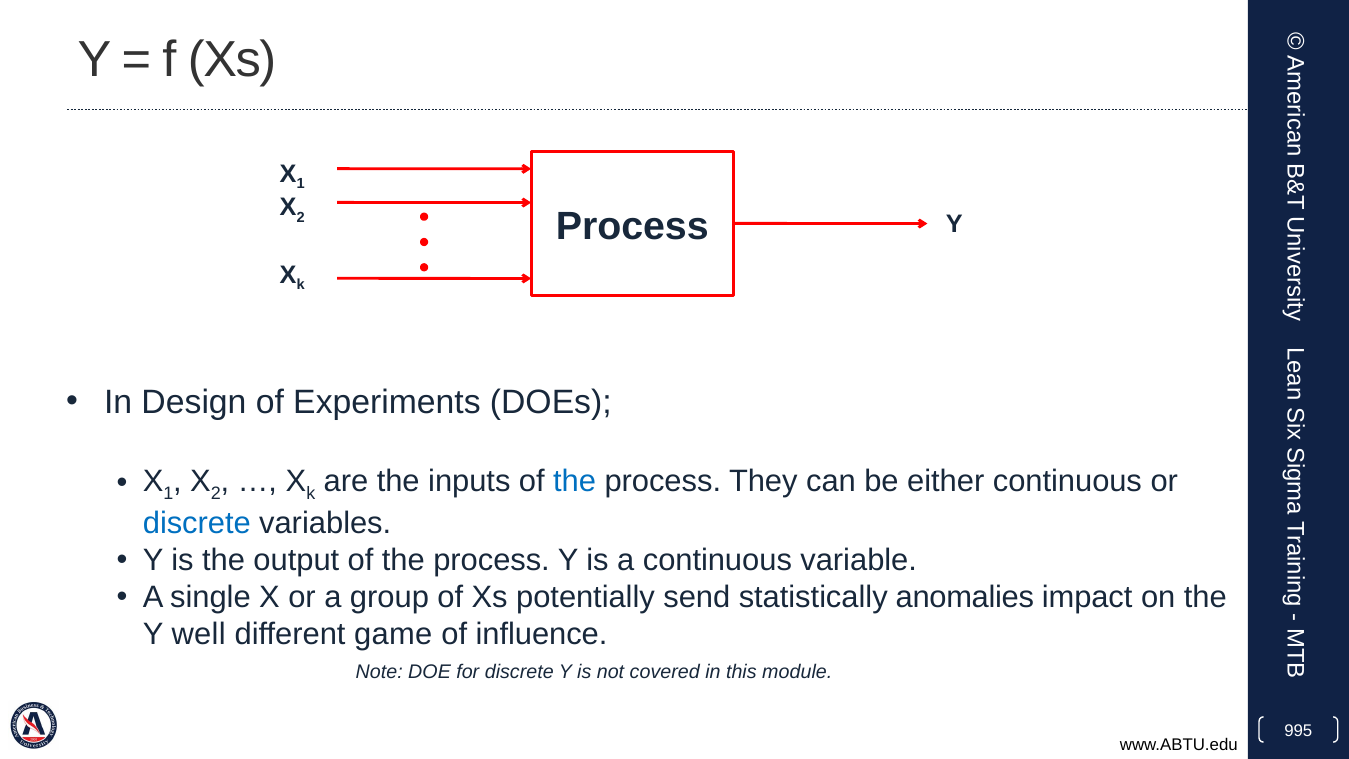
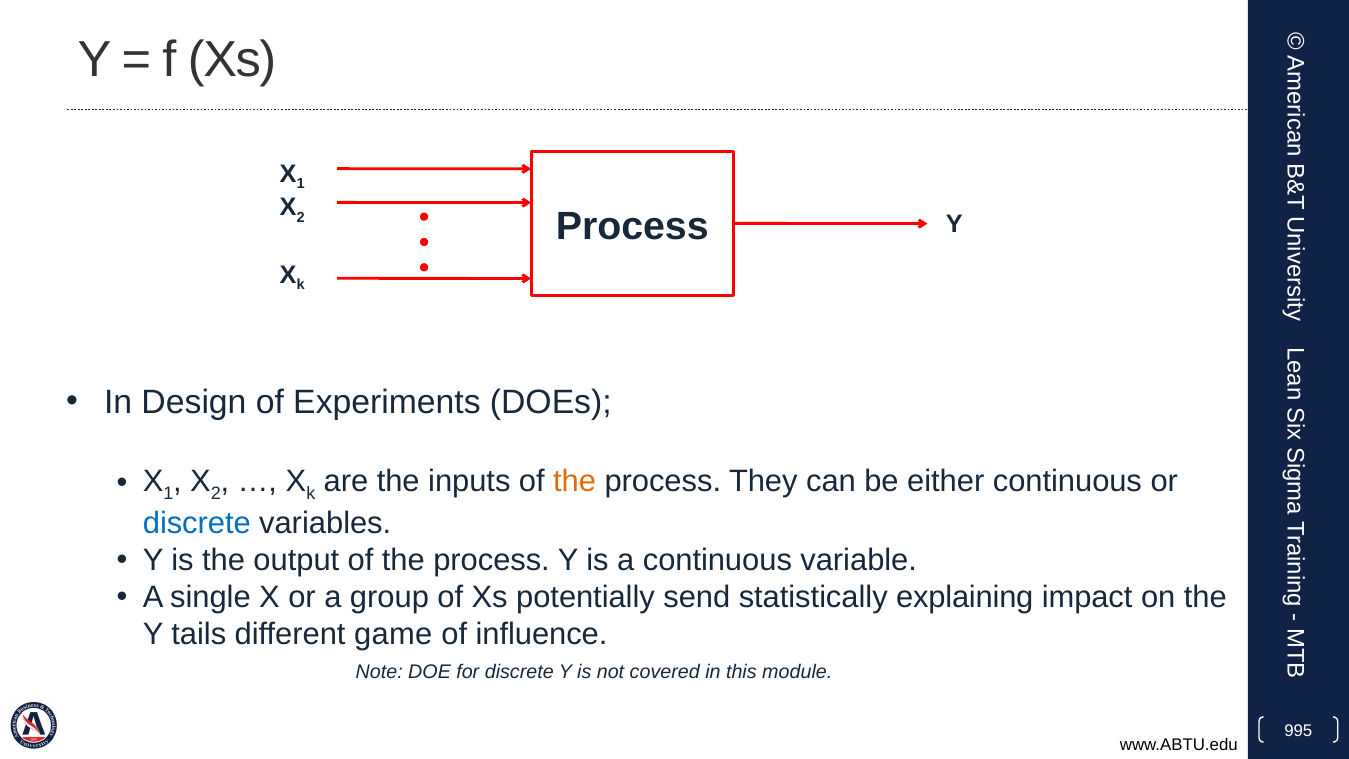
the at (575, 481) colour: blue -> orange
anomalies: anomalies -> explaining
well: well -> tails
